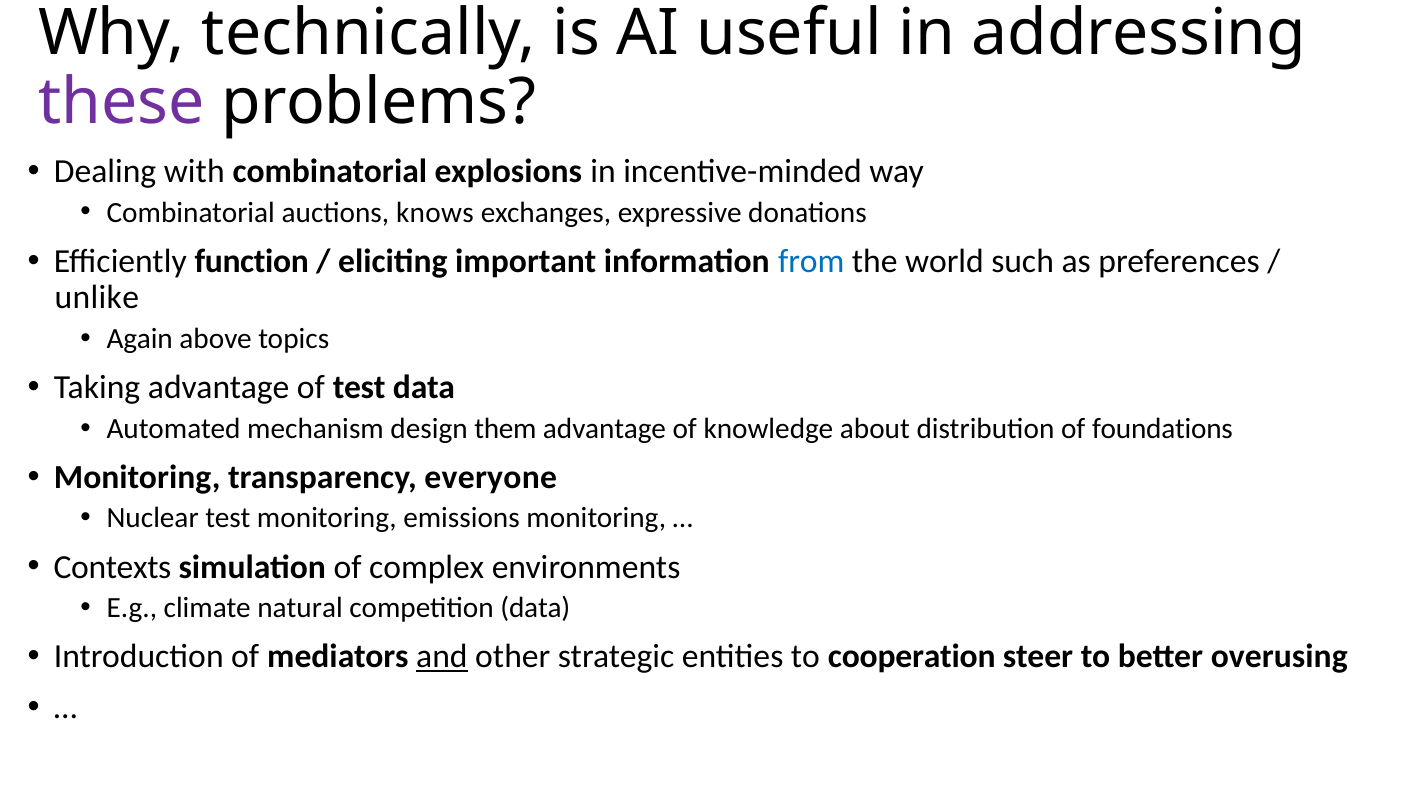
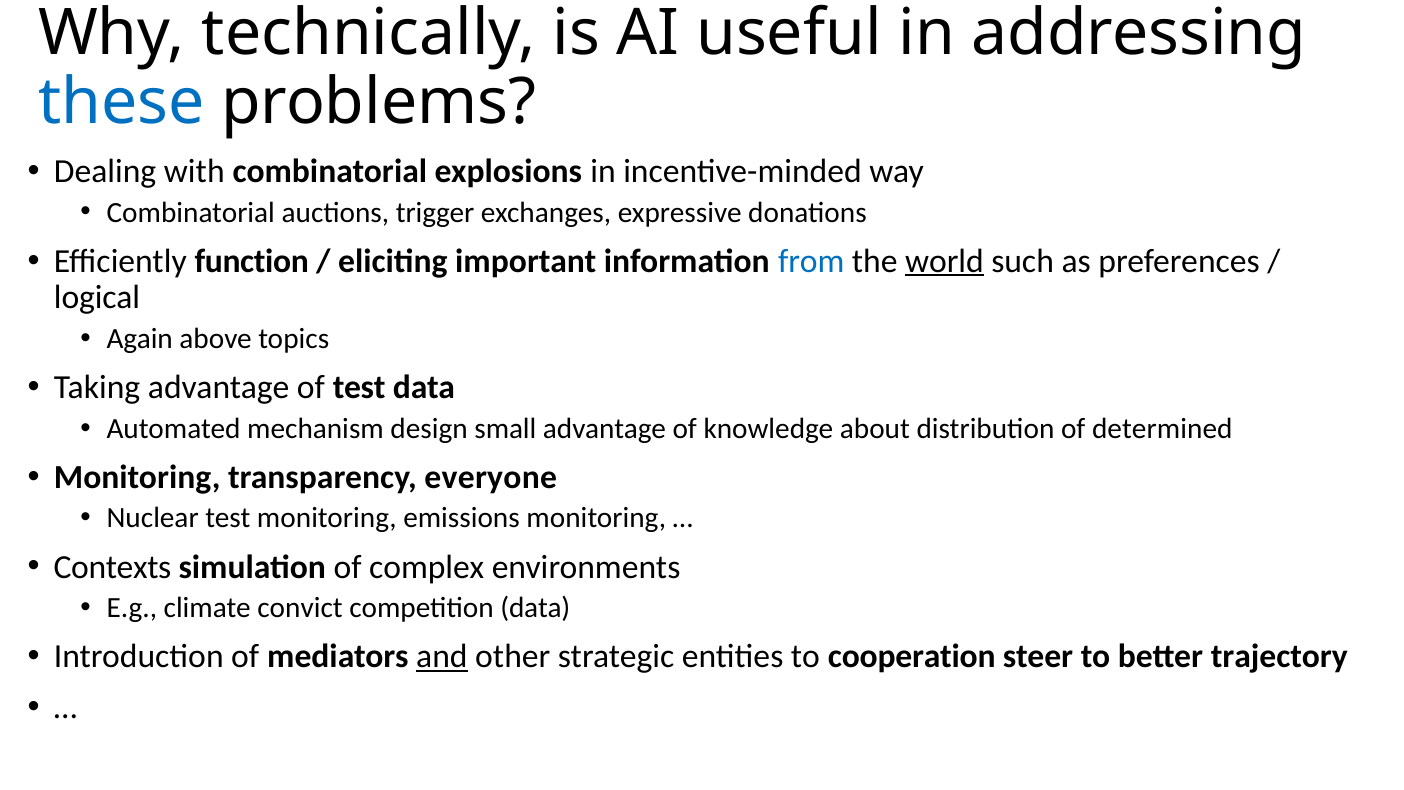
these colour: purple -> blue
knows: knows -> trigger
world underline: none -> present
unlike: unlike -> logical
them: them -> small
foundations: foundations -> determined
natural: natural -> convict
overusing: overusing -> trajectory
